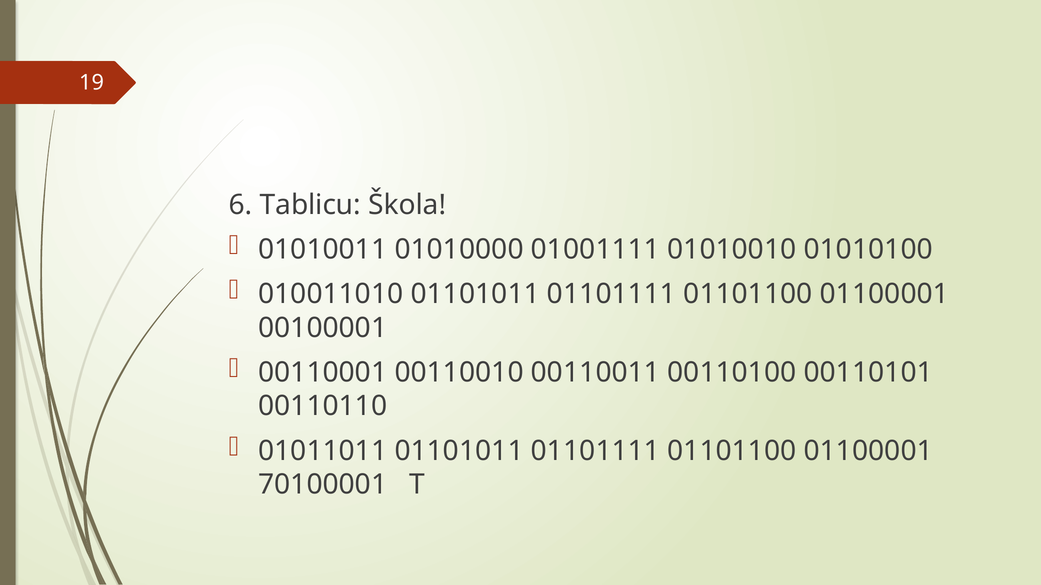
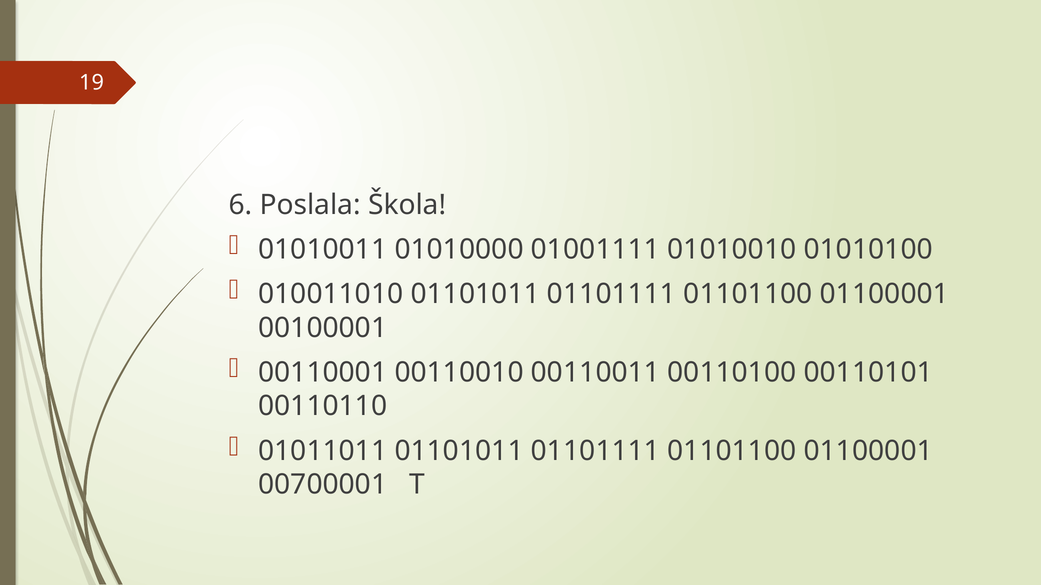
Tablicu: Tablicu -> Poslala
70100001: 70100001 -> 00700001
